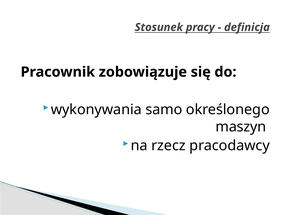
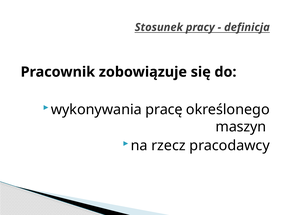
samo: samo -> pracę
